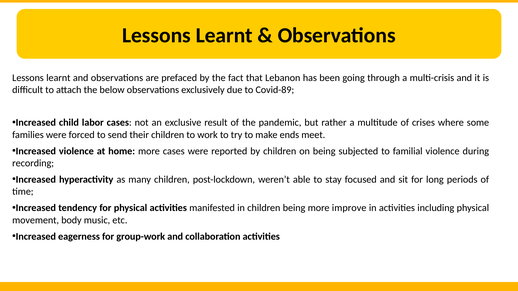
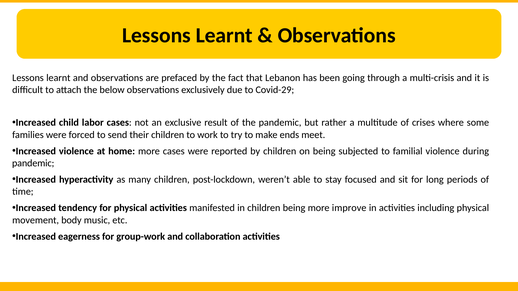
Covid-89: Covid-89 -> Covid-29
recording at (33, 163): recording -> pandemic
